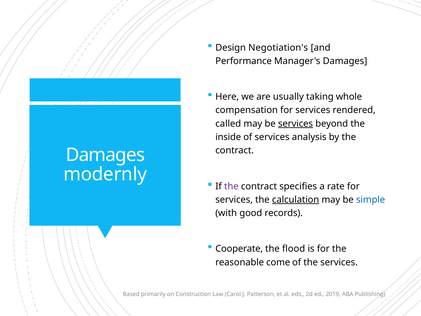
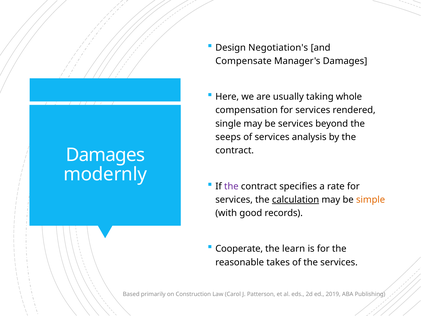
Performance: Performance -> Compensate
called: called -> single
services at (296, 124) underline: present -> none
inside: inside -> seeps
simple colour: blue -> orange
flood: flood -> learn
come: come -> takes
